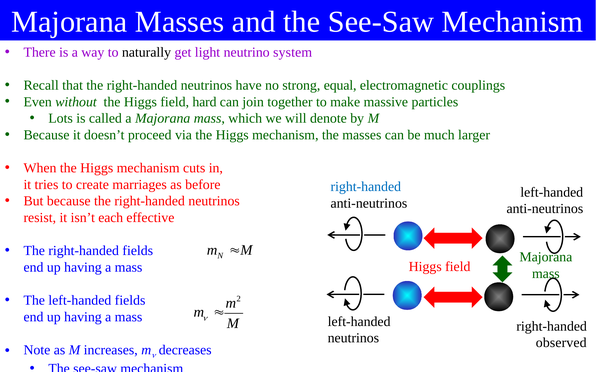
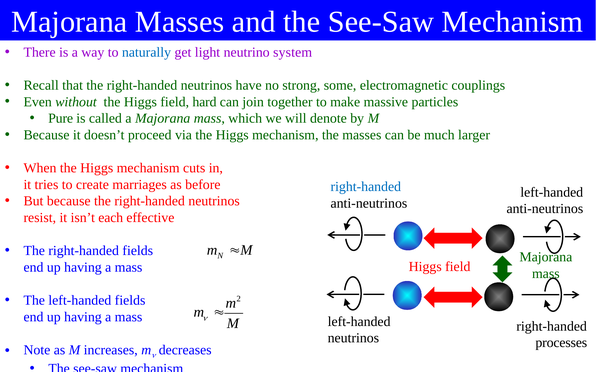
naturally colour: black -> blue
equal: equal -> some
Lots: Lots -> Pure
observed: observed -> processes
